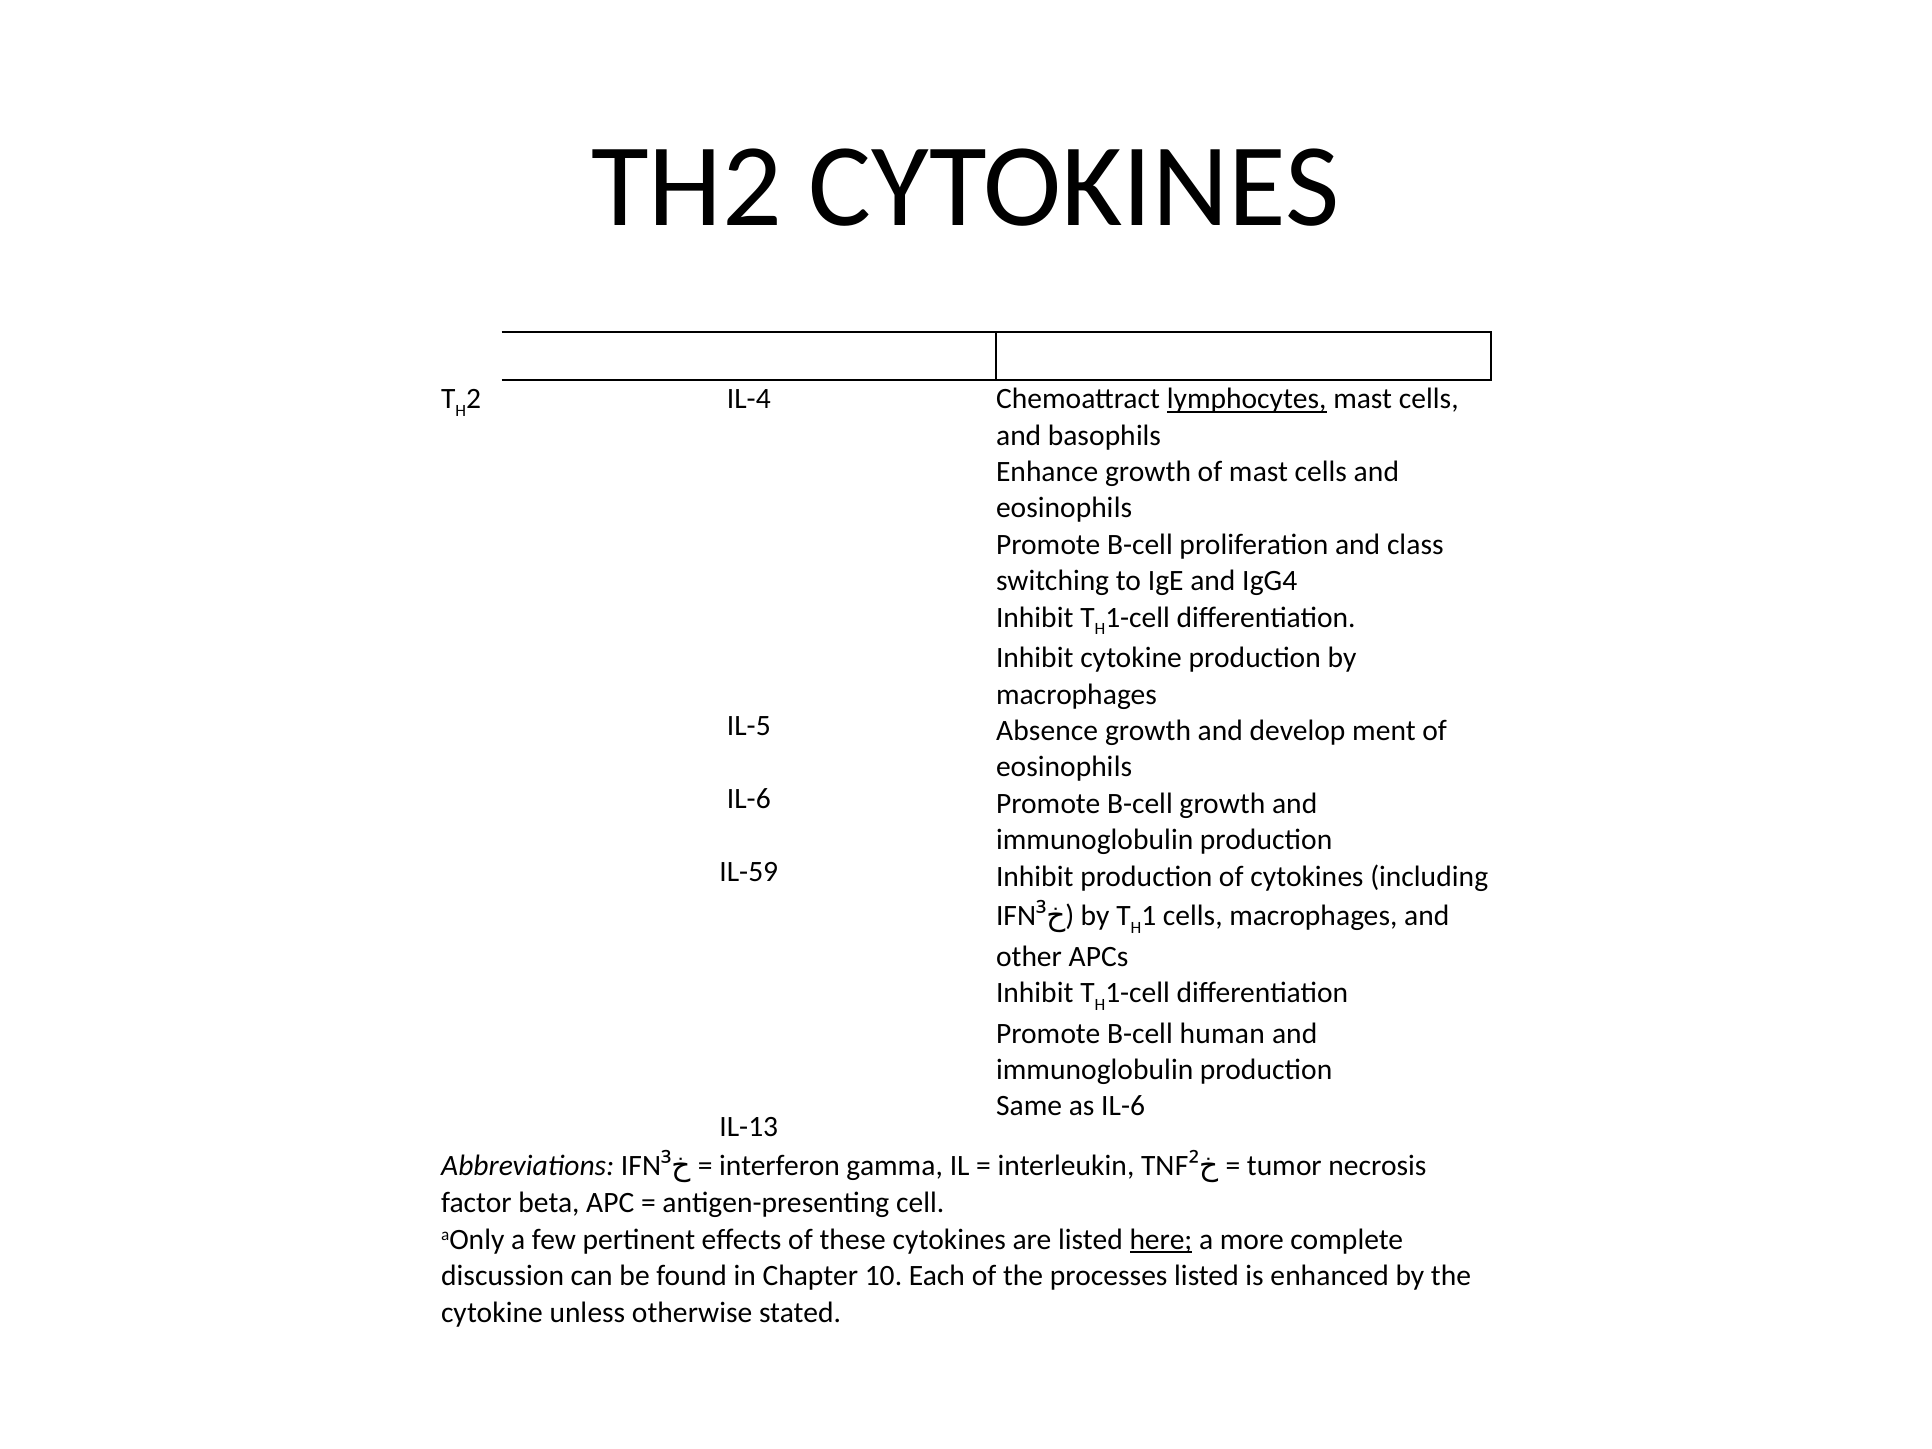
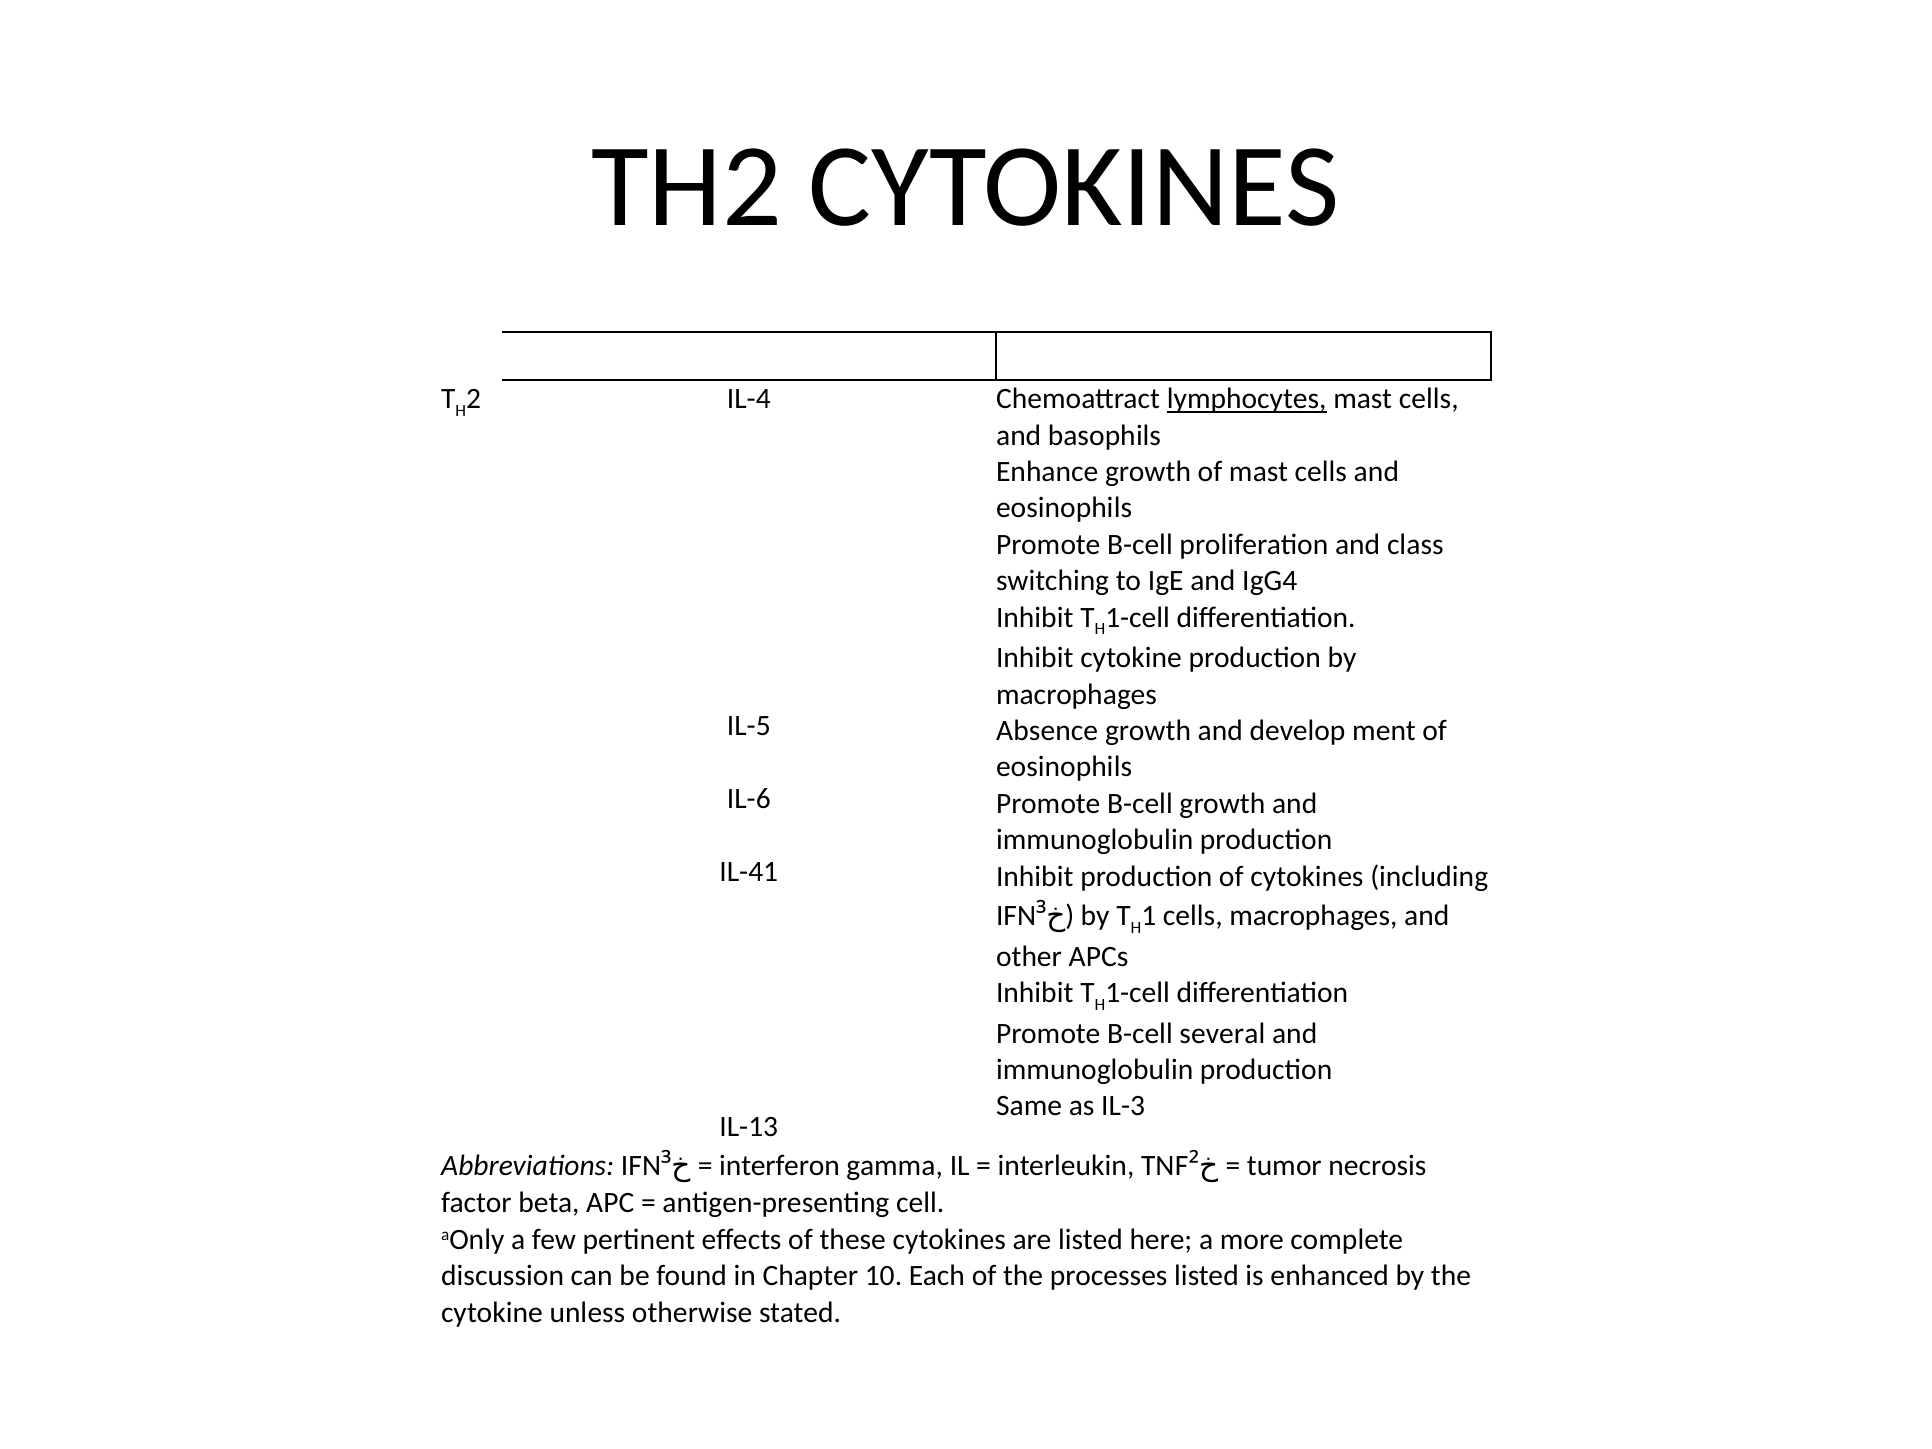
IL-59: IL-59 -> IL-41
human: human -> several
as IL-6: IL-6 -> IL-3
here underline: present -> none
